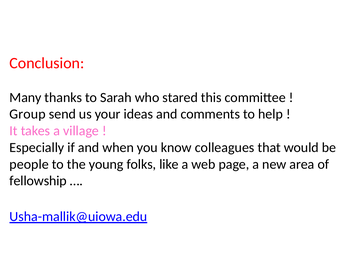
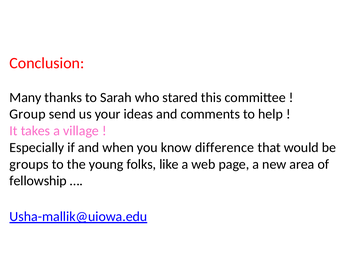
colleagues: colleagues -> difference
people: people -> groups
